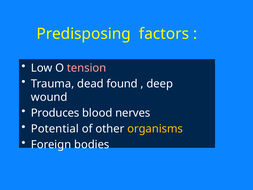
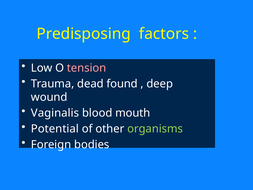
Produces: Produces -> Vaginalis
nerves: nerves -> mouth
organisms colour: yellow -> light green
